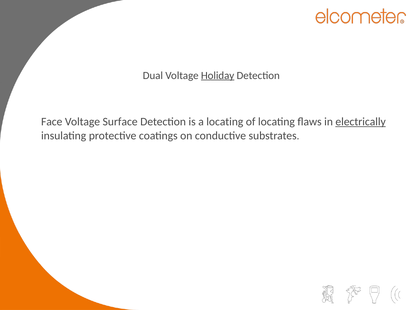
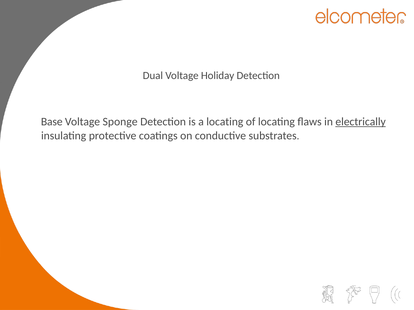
Holiday underline: present -> none
Face: Face -> Base
Surface: Surface -> Sponge
